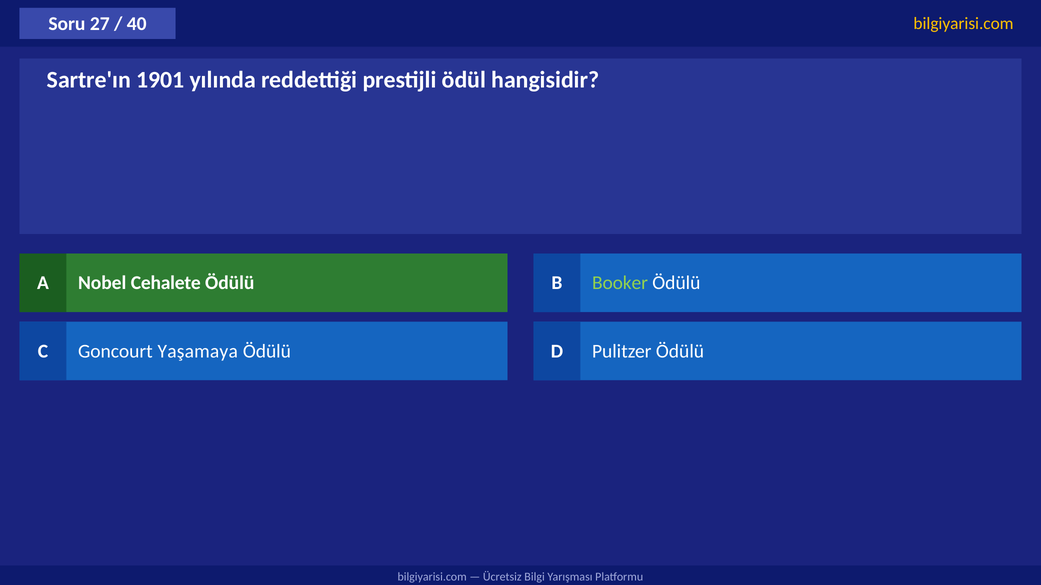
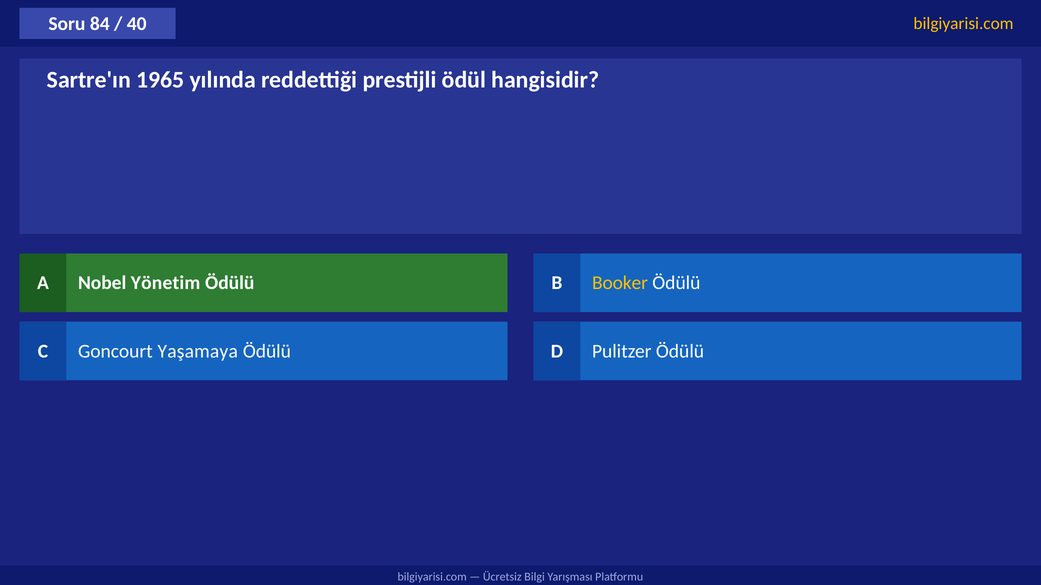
27: 27 -> 84
1901: 1901 -> 1965
Cehalete: Cehalete -> Yönetim
Booker colour: light green -> yellow
